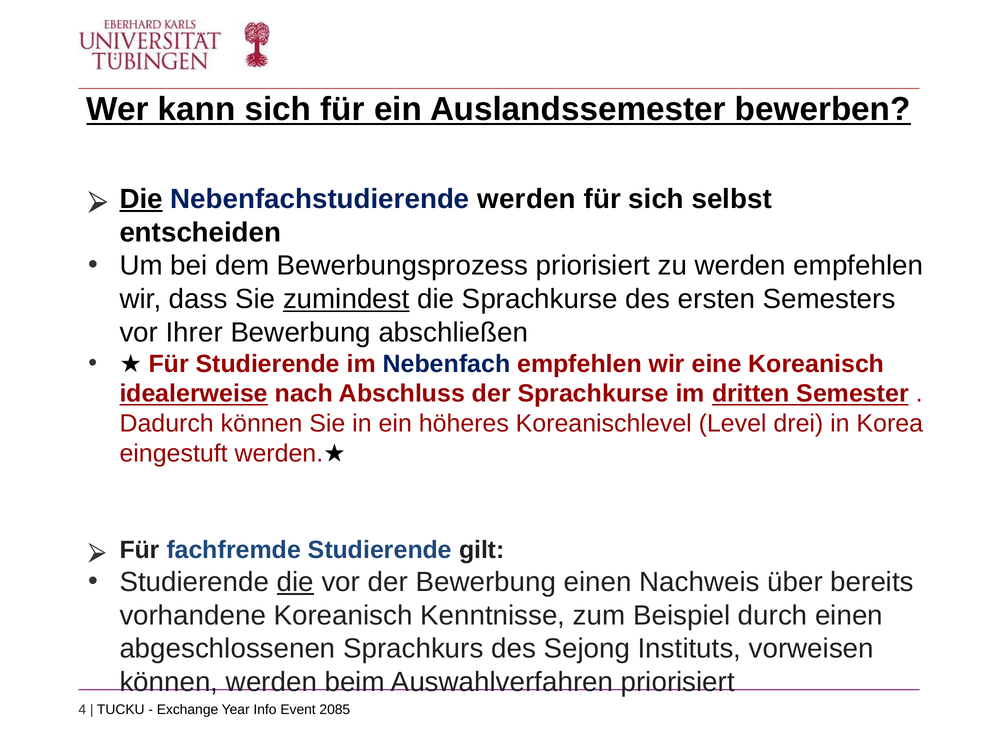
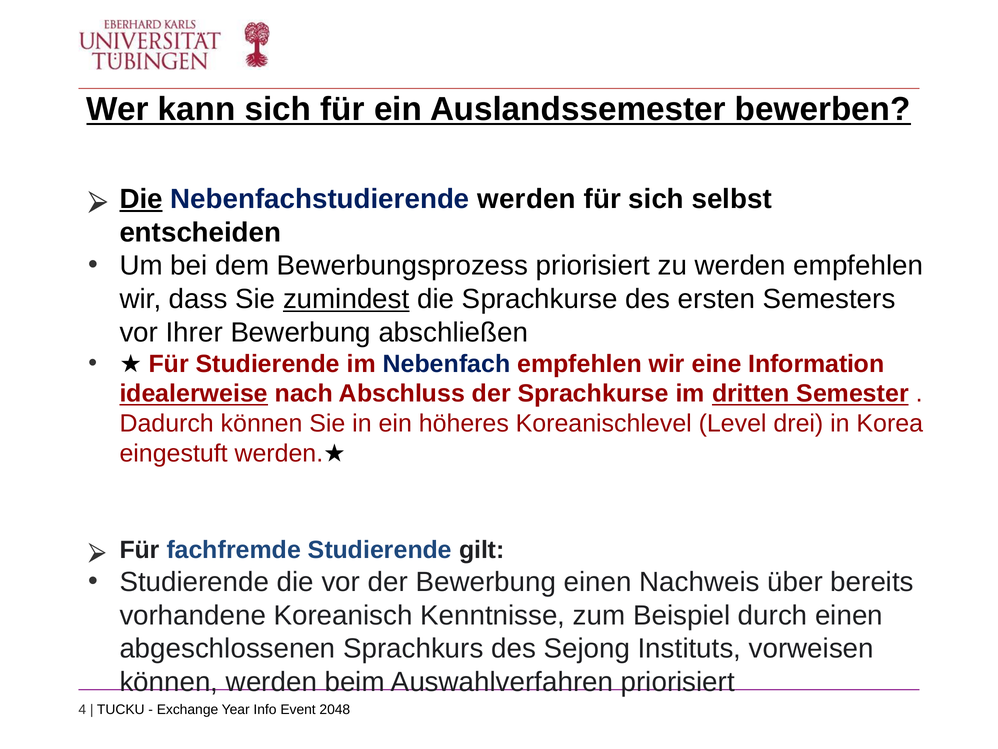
eine Koreanisch: Koreanisch -> Information
die at (295, 582) underline: present -> none
2085: 2085 -> 2048
